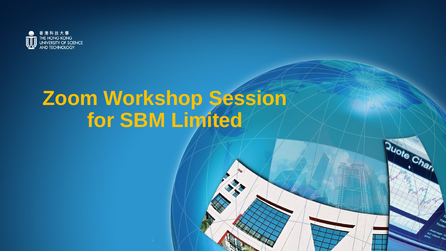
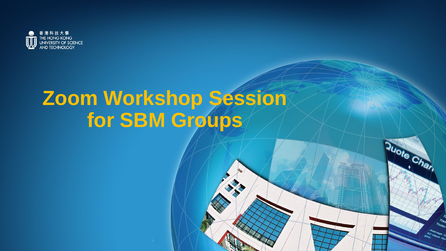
Limited: Limited -> Groups
